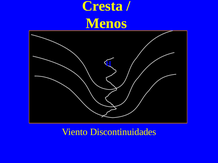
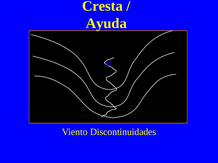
Menos: Menos -> Ayuda
